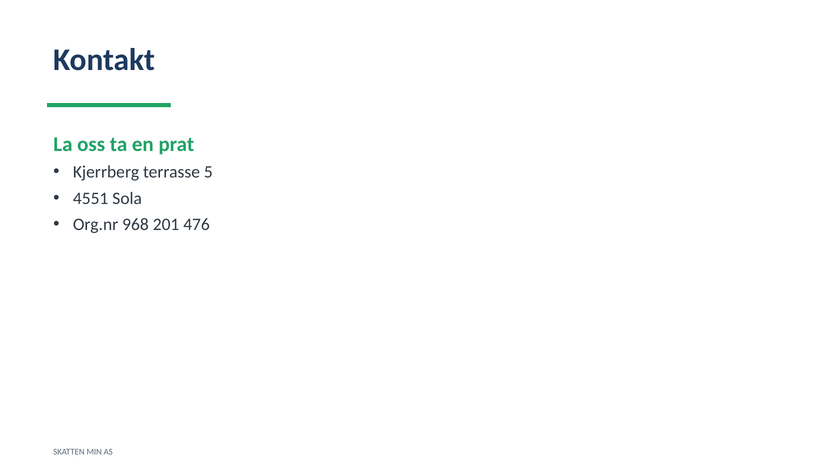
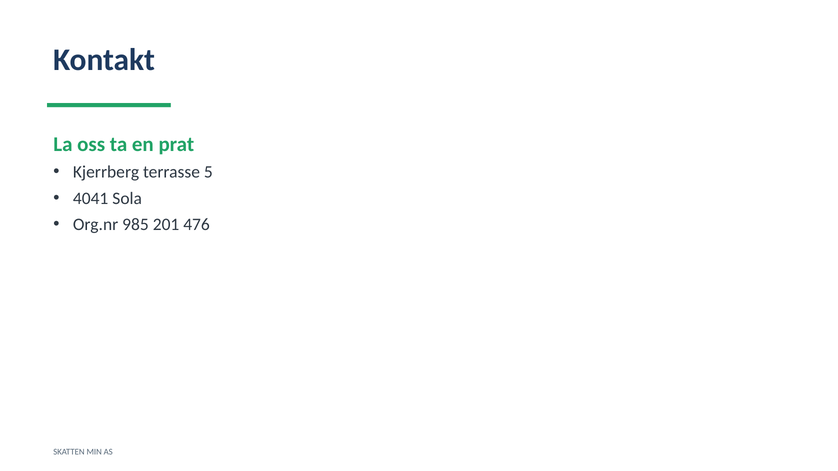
4551: 4551 -> 4041
968: 968 -> 985
